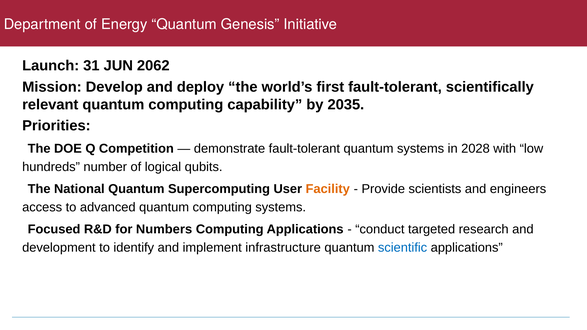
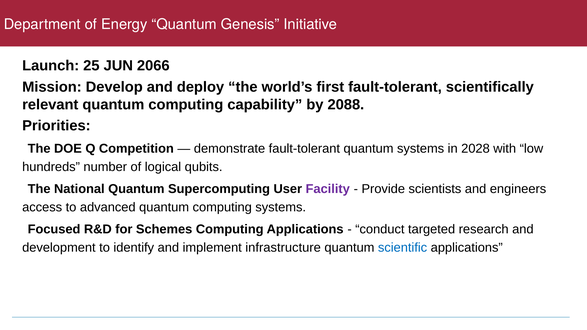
31: 31 -> 25
2062: 2062 -> 2066
2035: 2035 -> 2088
Facility colour: orange -> purple
Numbers: Numbers -> Schemes
